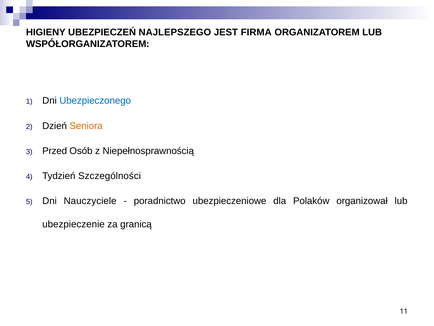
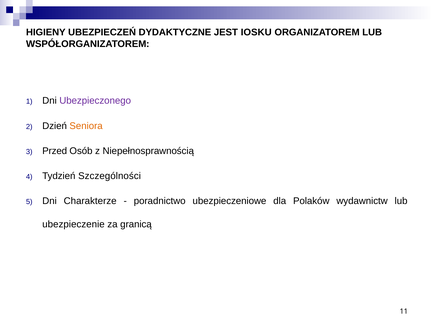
NAJLEPSZEGO: NAJLEPSZEGO -> DYDAKTYCZNE
FIRMA: FIRMA -> IOSKU
Ubezpieczonego colour: blue -> purple
Nauczyciele: Nauczyciele -> Charakterze
organizował: organizował -> wydawnictw
